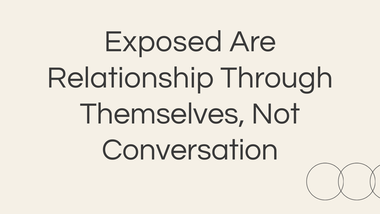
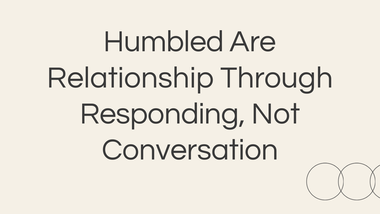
Exposed: Exposed -> Humbled
Themselves: Themselves -> Responding
